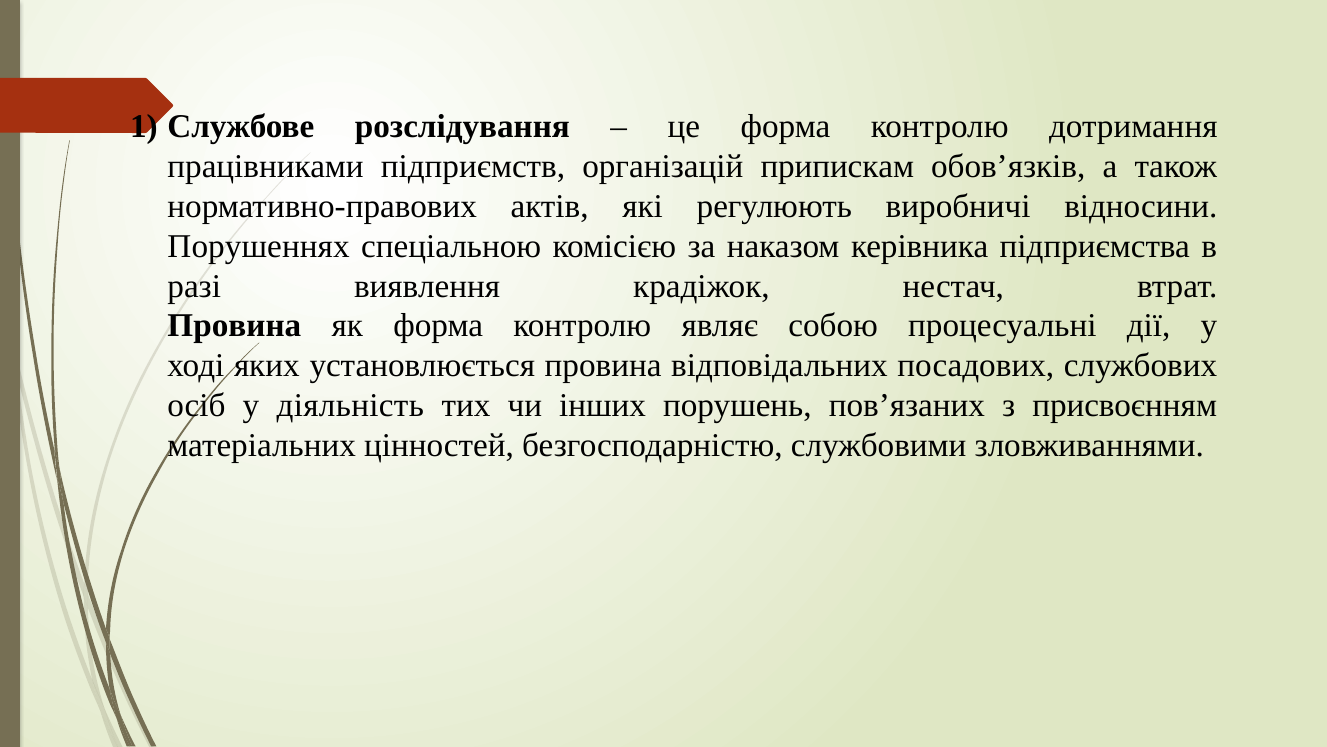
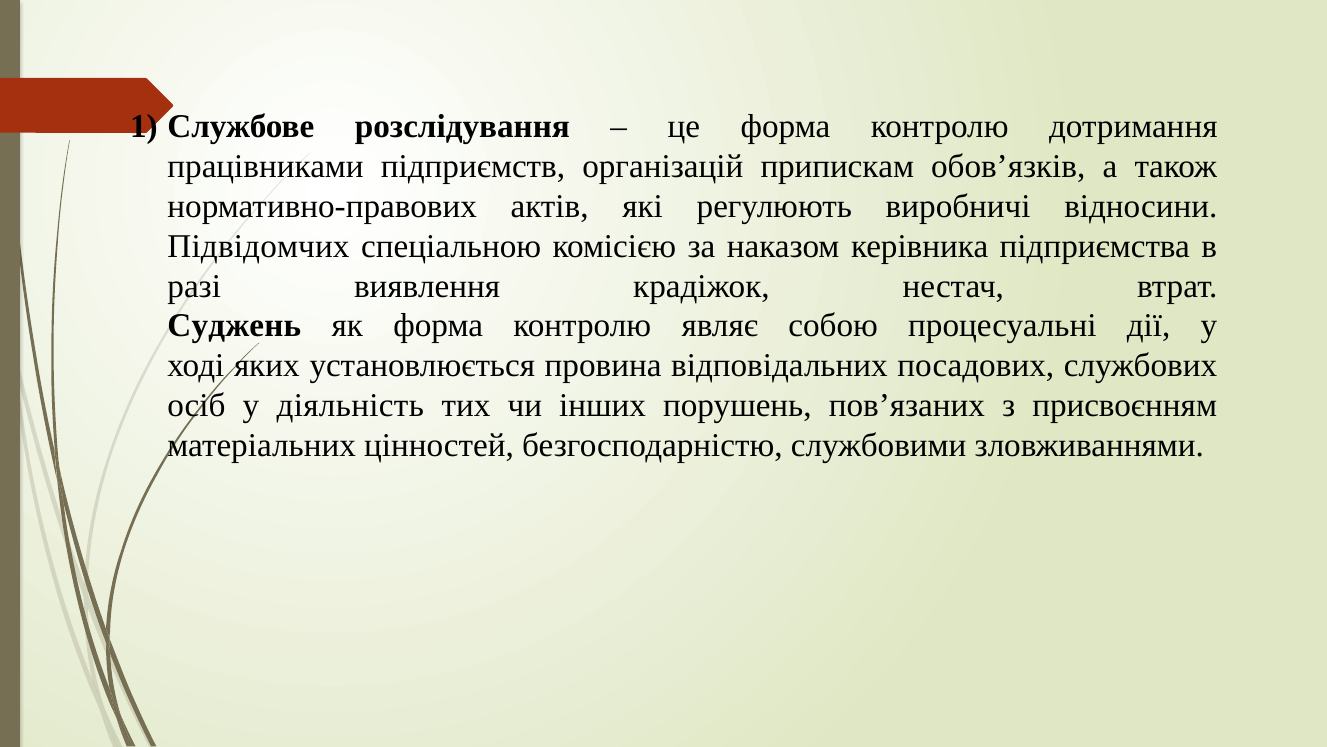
Порушеннях: Порушеннях -> Підвідомчих
Провина at (234, 326): Провина -> Суджень
